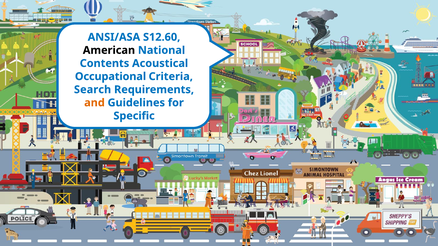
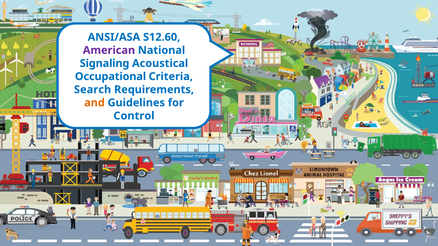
American colour: black -> purple
Contents: Contents -> Signaling
Specific: Specific -> Control
